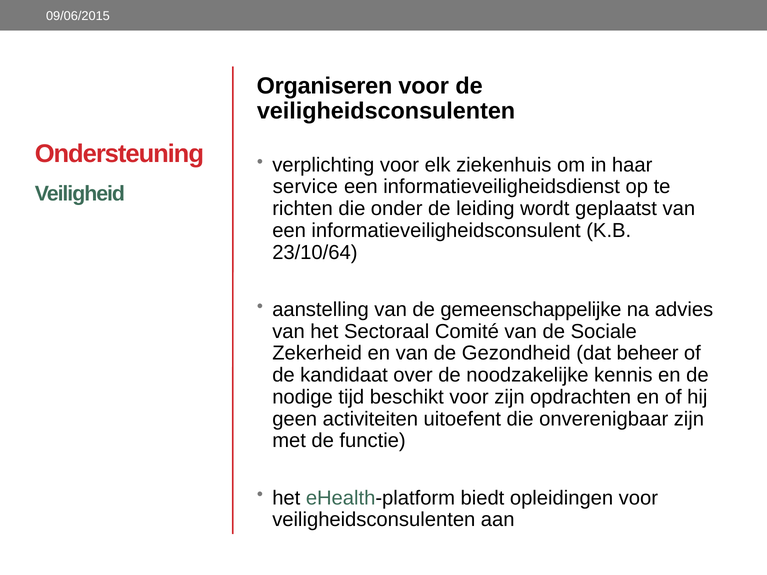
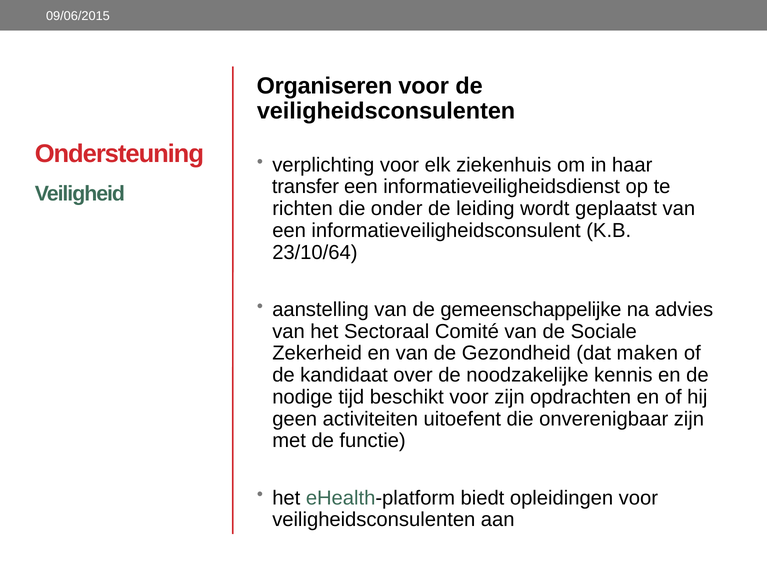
service: service -> transfer
beheer: beheer -> maken
